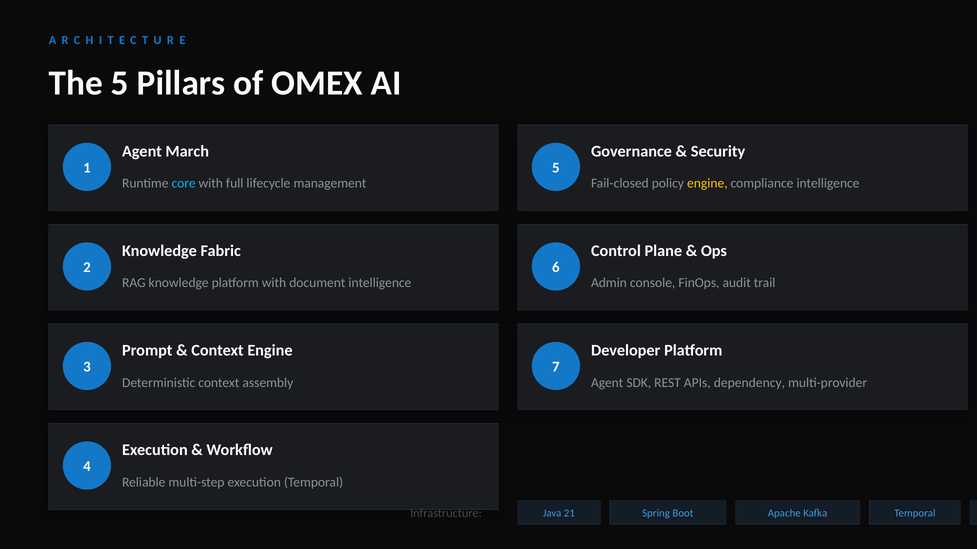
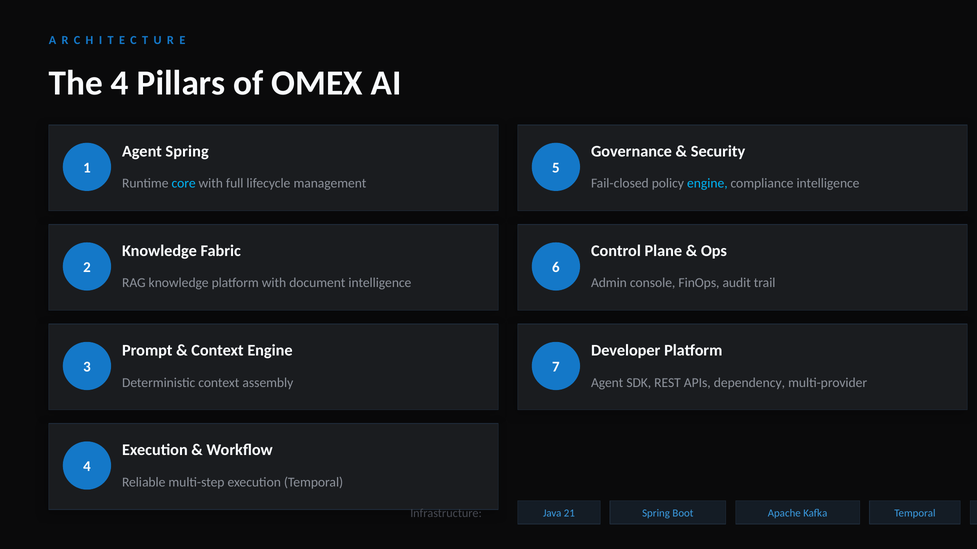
The 5: 5 -> 4
Agent March: March -> Spring
engine at (707, 184) colour: yellow -> light blue
